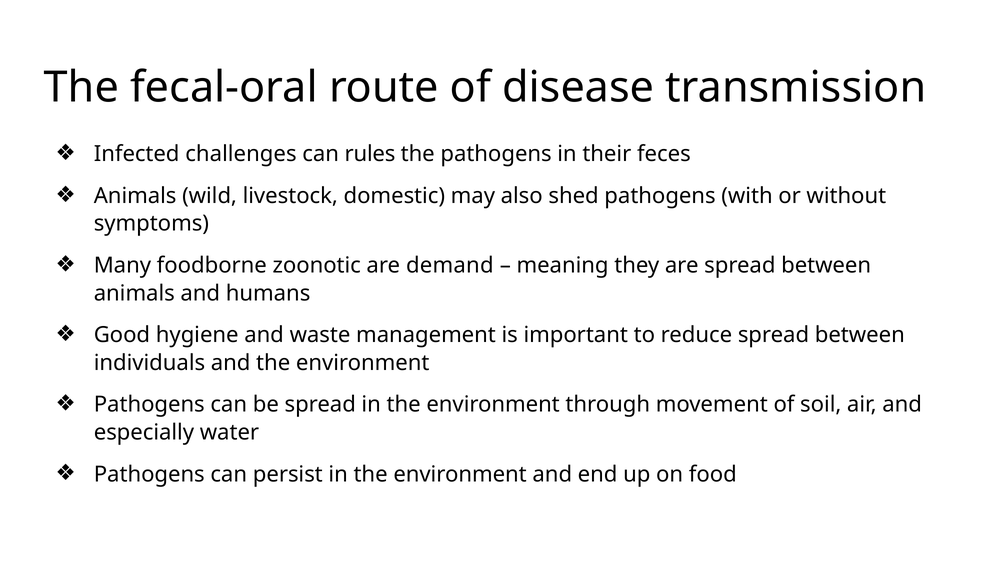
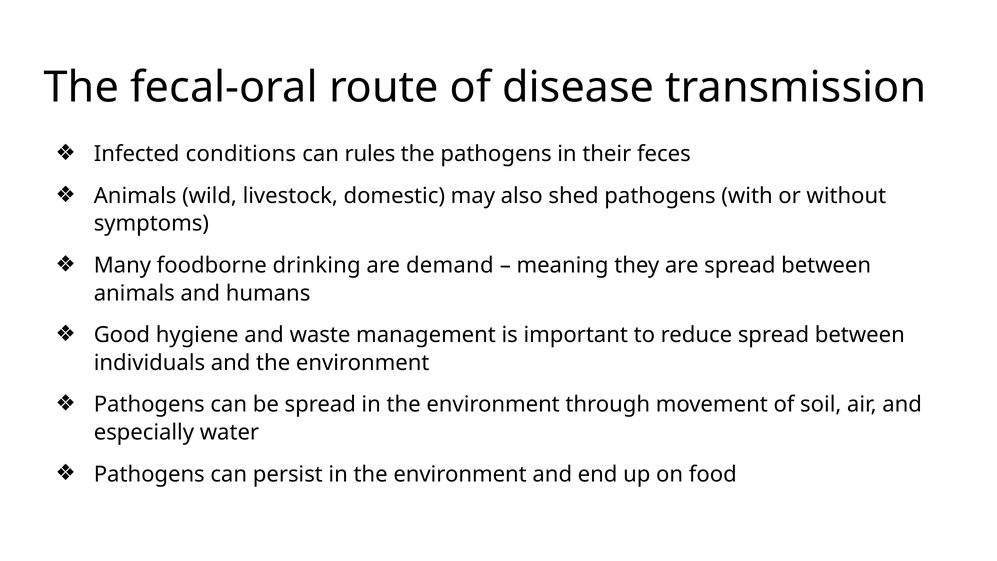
challenges: challenges -> conditions
zoonotic: zoonotic -> drinking
